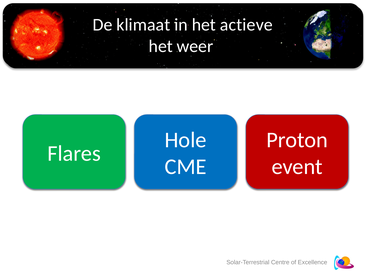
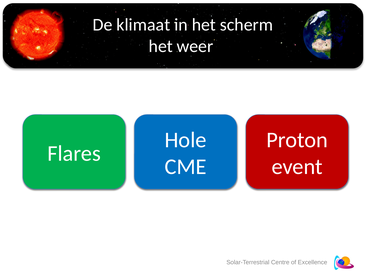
actieve: actieve -> scherm
